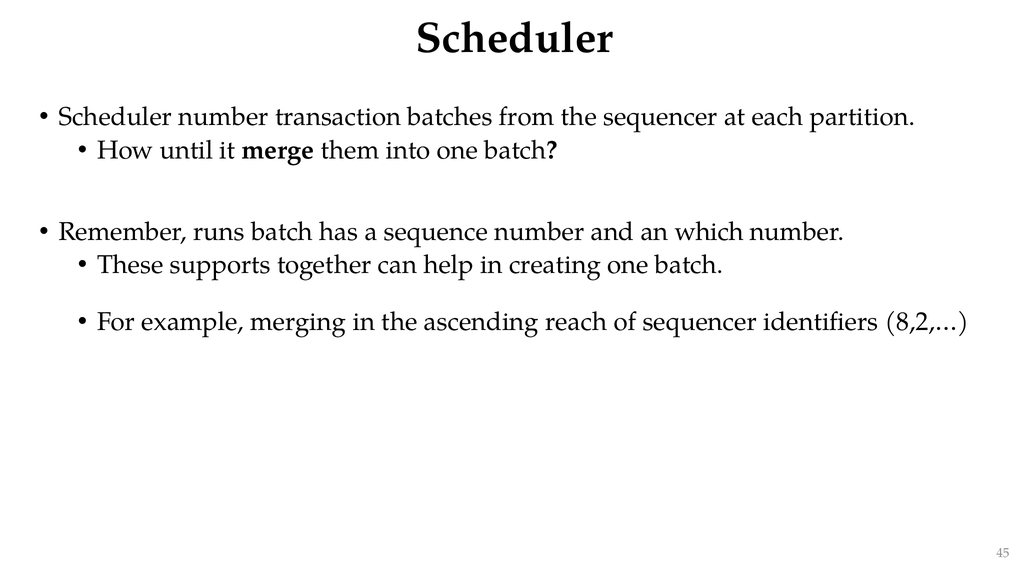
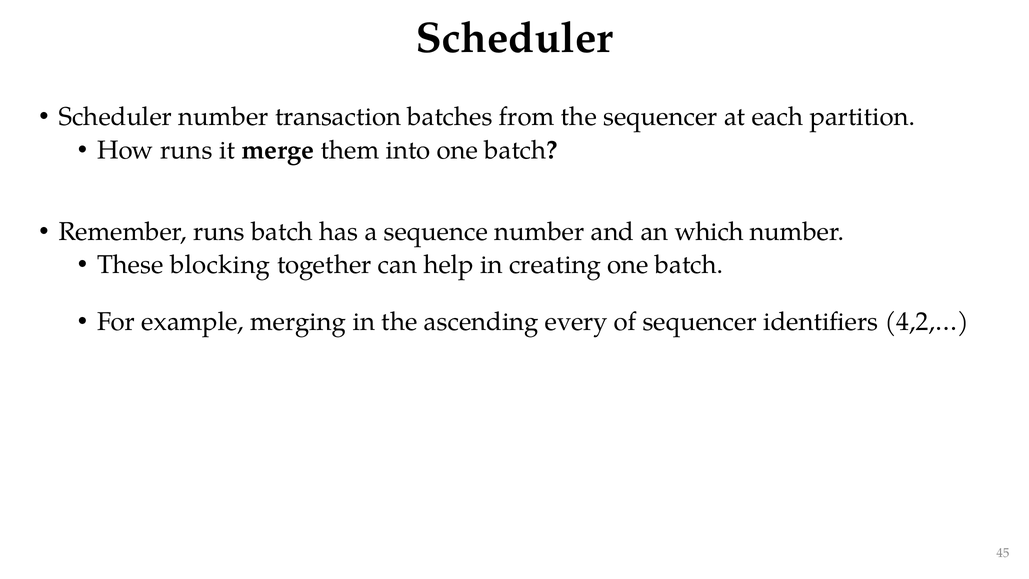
How until: until -> runs
supports: supports -> blocking
reach: reach -> every
8,2,…: 8,2,… -> 4,2,…
